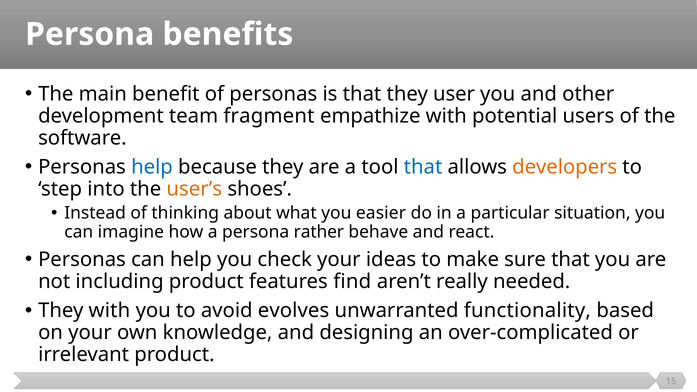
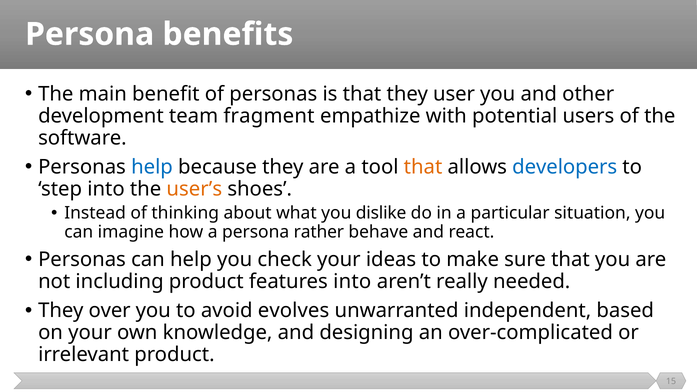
that at (423, 167) colour: blue -> orange
developers colour: orange -> blue
easier: easier -> dislike
features find: find -> into
They with: with -> over
functionality: functionality -> independent
